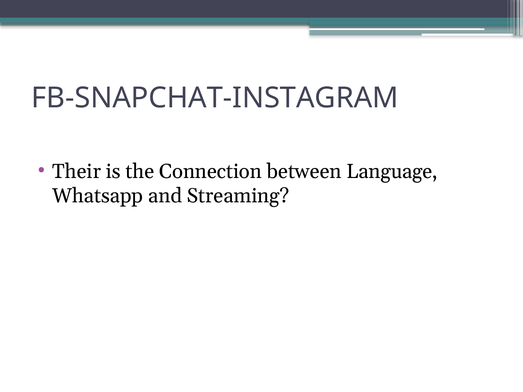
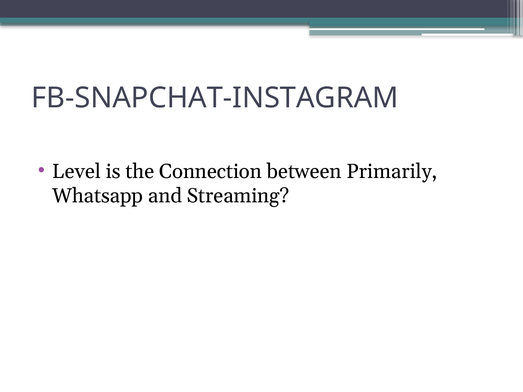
Their: Their -> Level
Language: Language -> Primarily
